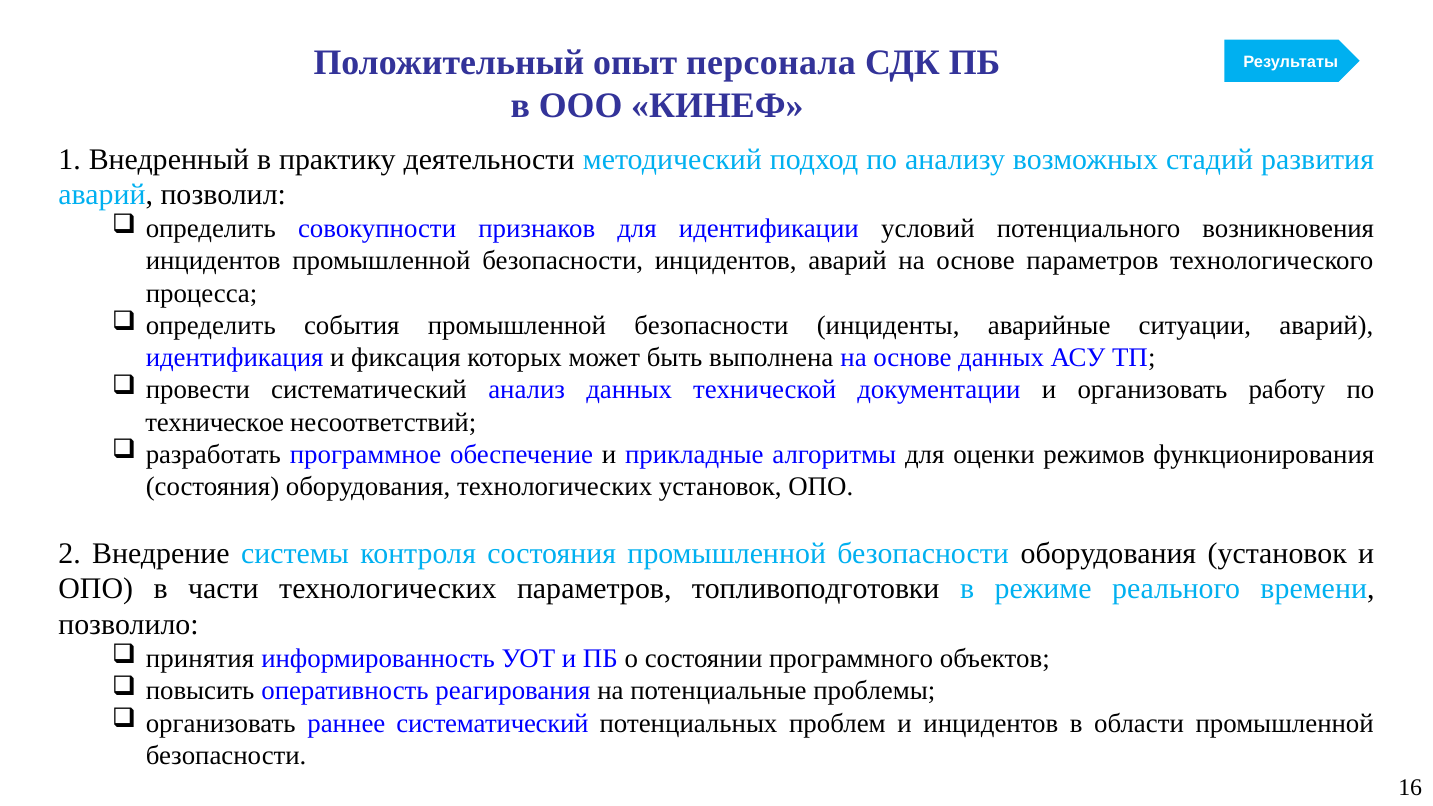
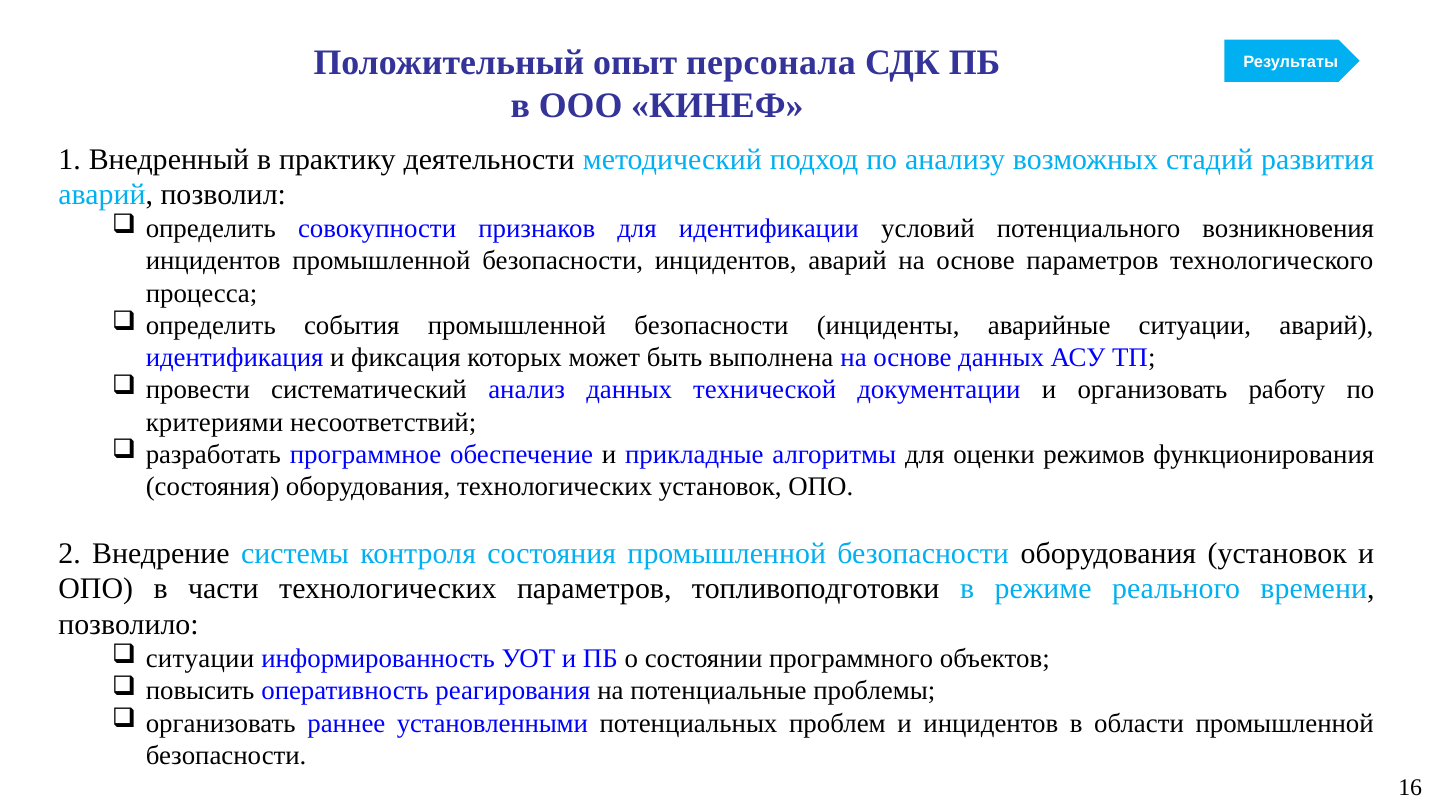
техническое: техническое -> критериями
принятия at (200, 659): принятия -> ситуации
раннее систематический: систематический -> установленными
